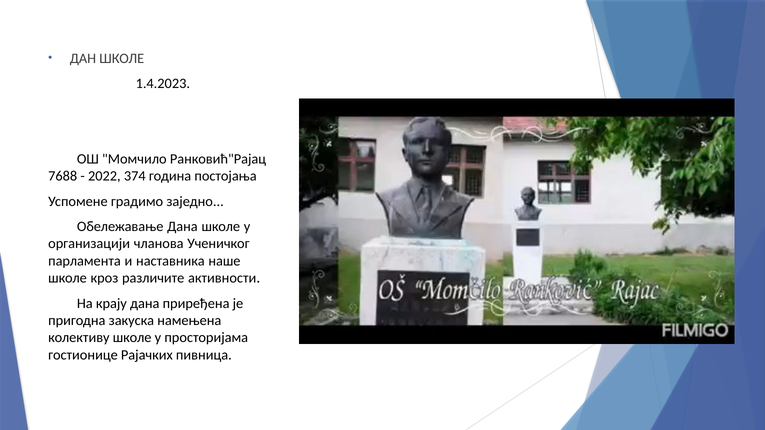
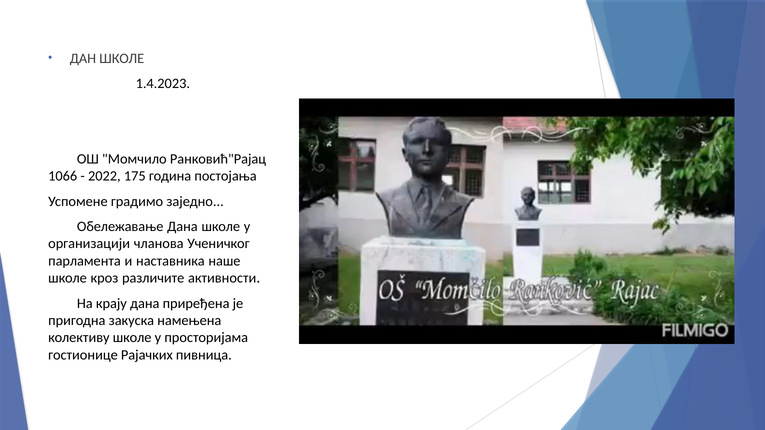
7688: 7688 -> 1066
374: 374 -> 175
